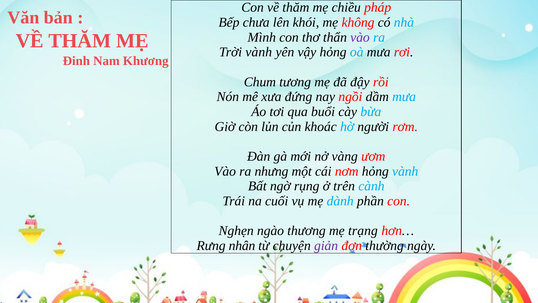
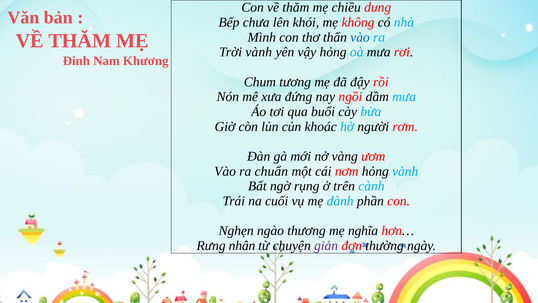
pháp: pháp -> dung
vào at (360, 37) colour: purple -> blue
nhưng: nhưng -> chuẩn
trạng: trạng -> nghĩa
